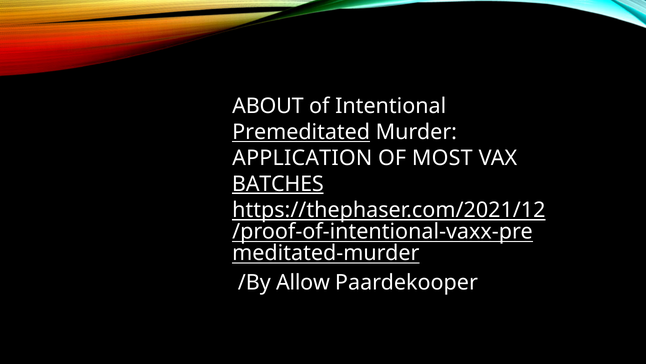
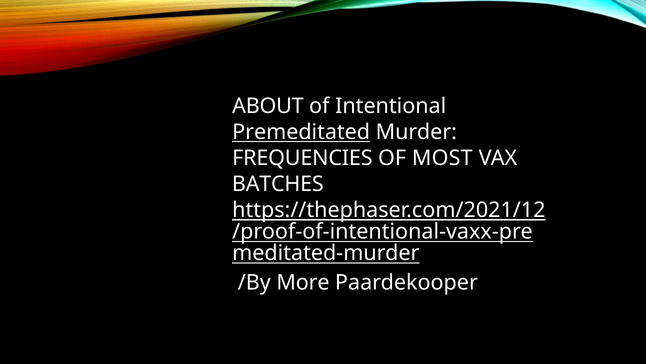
APPLICATION: APPLICATION -> FREQUENCIES
BATCHES underline: present -> none
Allow: Allow -> More
